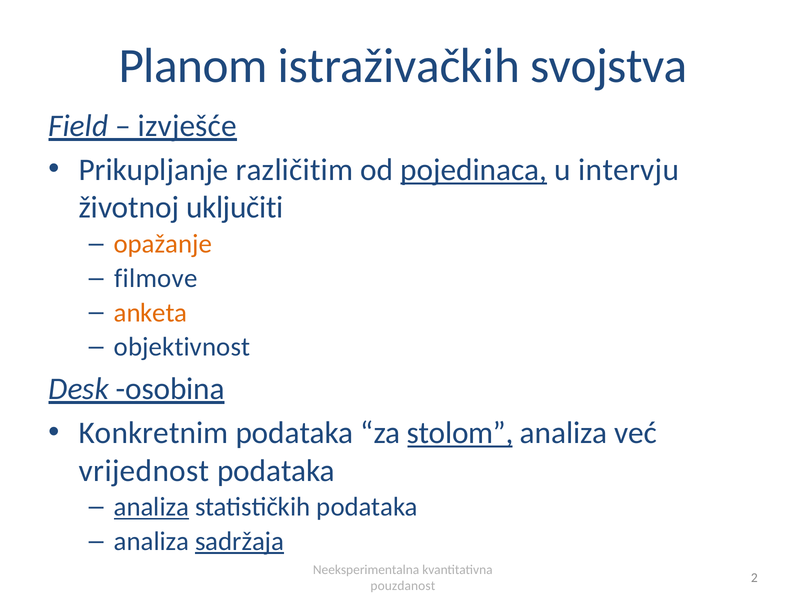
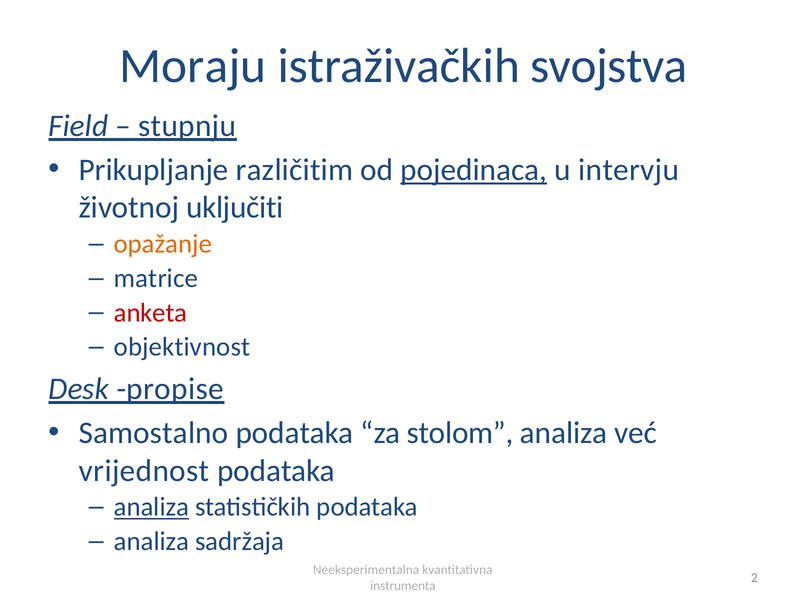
Planom: Planom -> Moraju
izvješće: izvješće -> stupnju
filmove: filmove -> matrice
anketa colour: orange -> red
osobina: osobina -> propise
Konkretnim: Konkretnim -> Samostalno
stolom underline: present -> none
sadržaja underline: present -> none
pouzdanost: pouzdanost -> instrumenta
